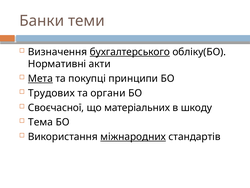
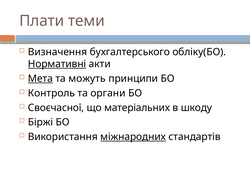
Банки: Банки -> Плати
бухгалтерського underline: present -> none
Нормативні underline: none -> present
покупці: покупці -> можуть
Трудових: Трудових -> Контроль
Тема: Тема -> Біржі
